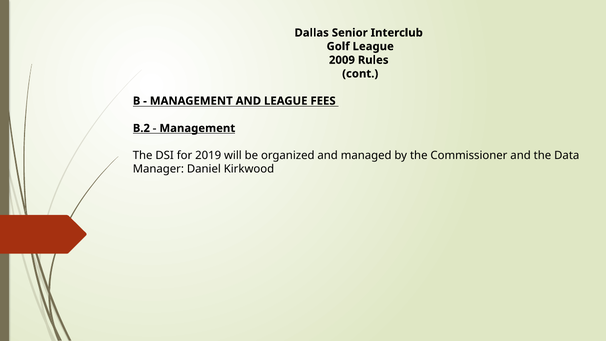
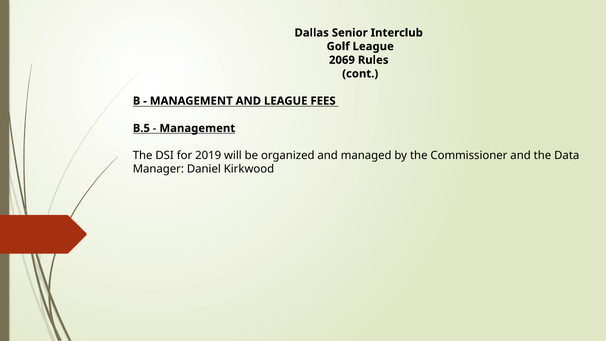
2009: 2009 -> 2069
B.2: B.2 -> B.5
